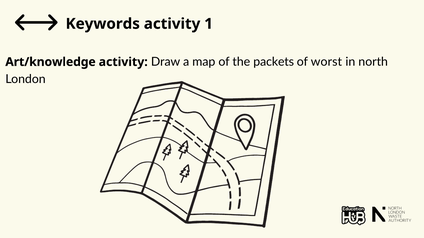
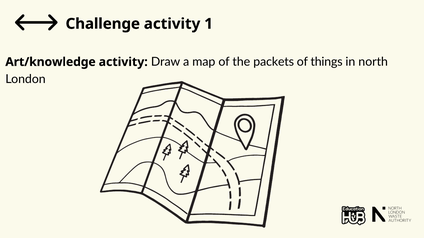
Keywords: Keywords -> Challenge
worst: worst -> things
